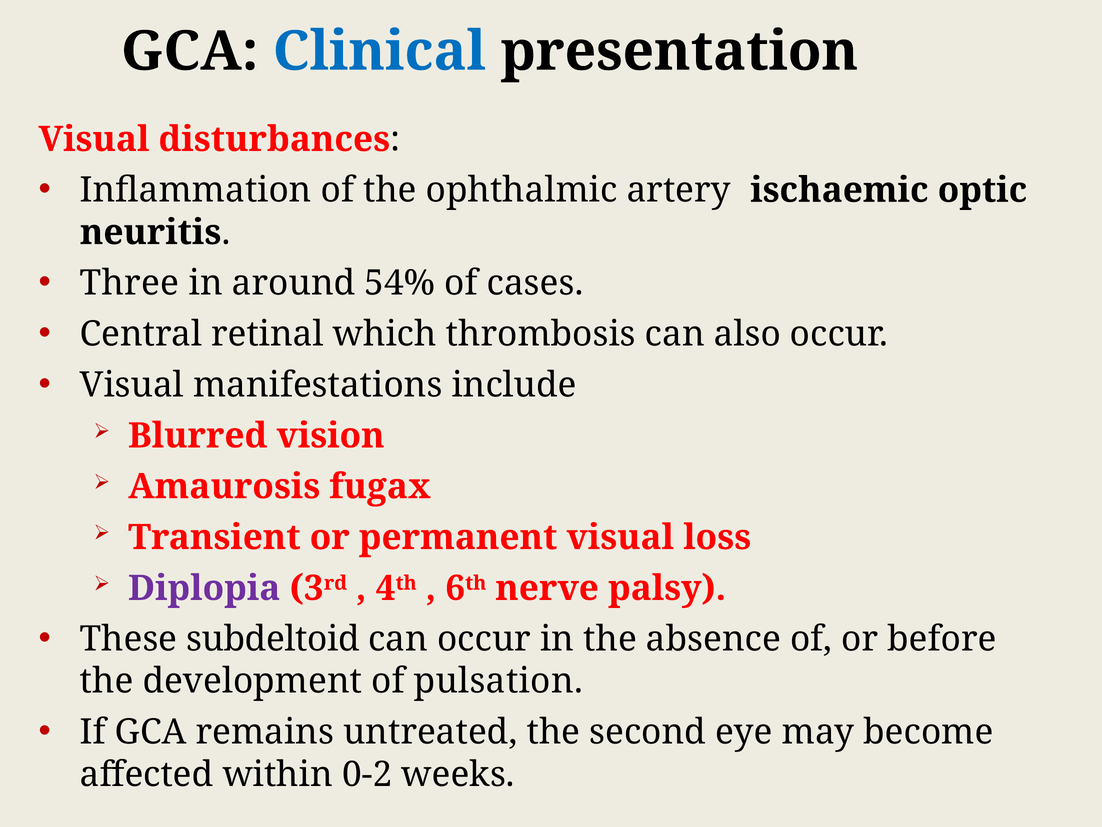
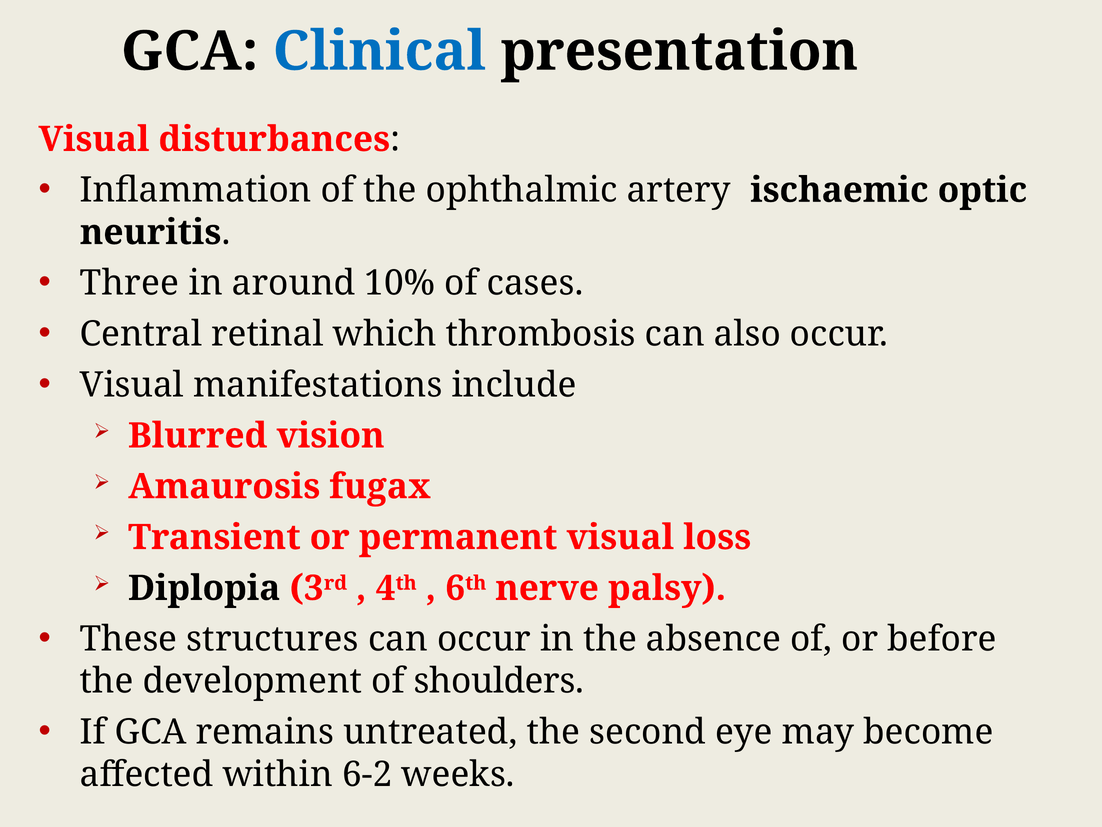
54%: 54% -> 10%
Diplopia colour: purple -> black
subdeltoid: subdeltoid -> structures
pulsation: pulsation -> shoulders
0-2: 0-2 -> 6-2
